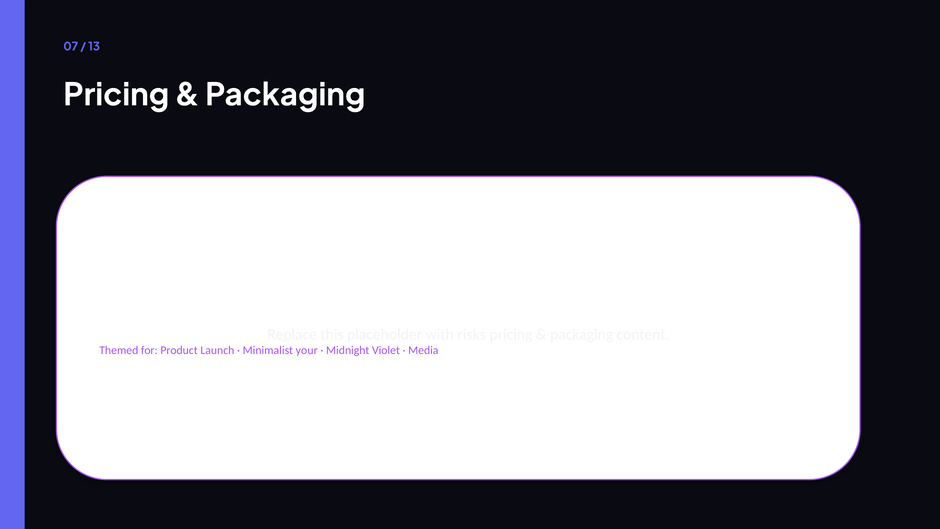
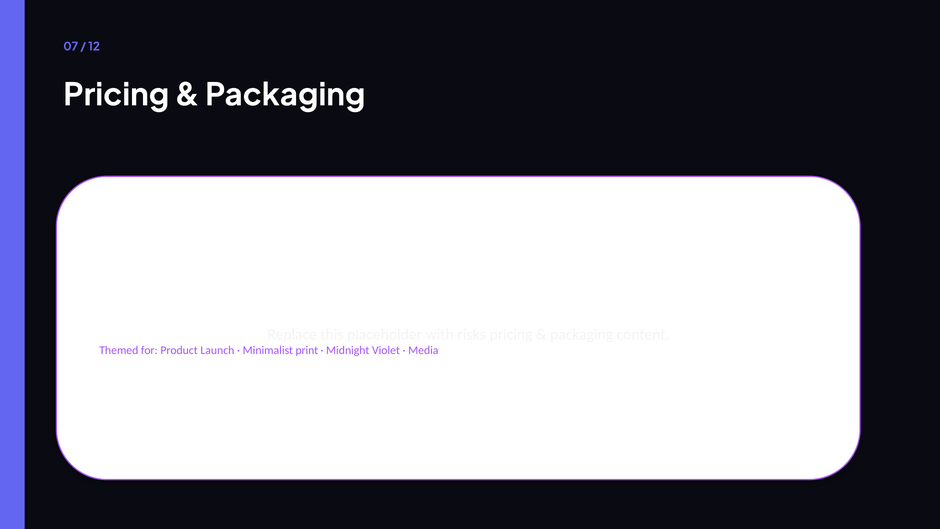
13: 13 -> 12
your: your -> print
